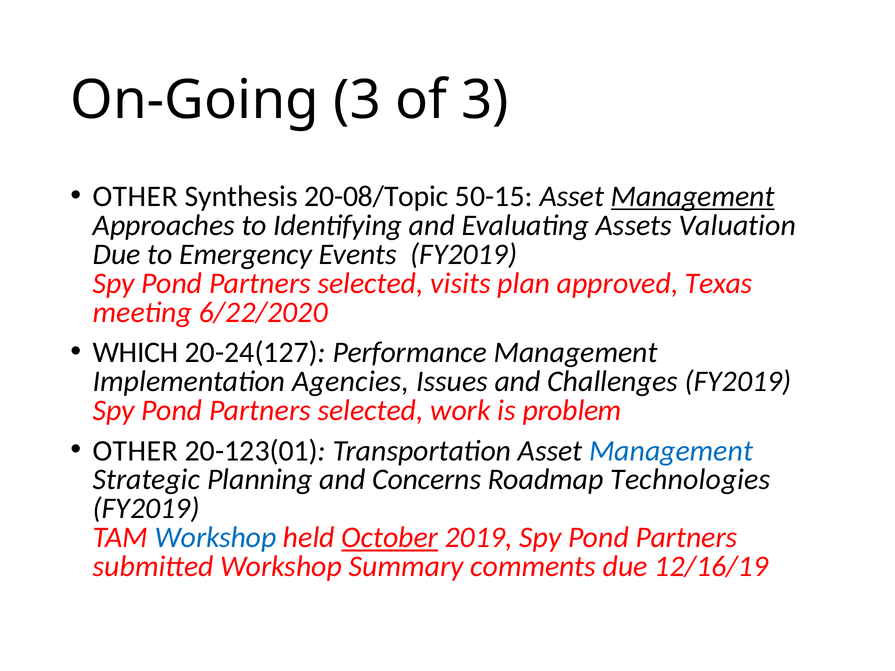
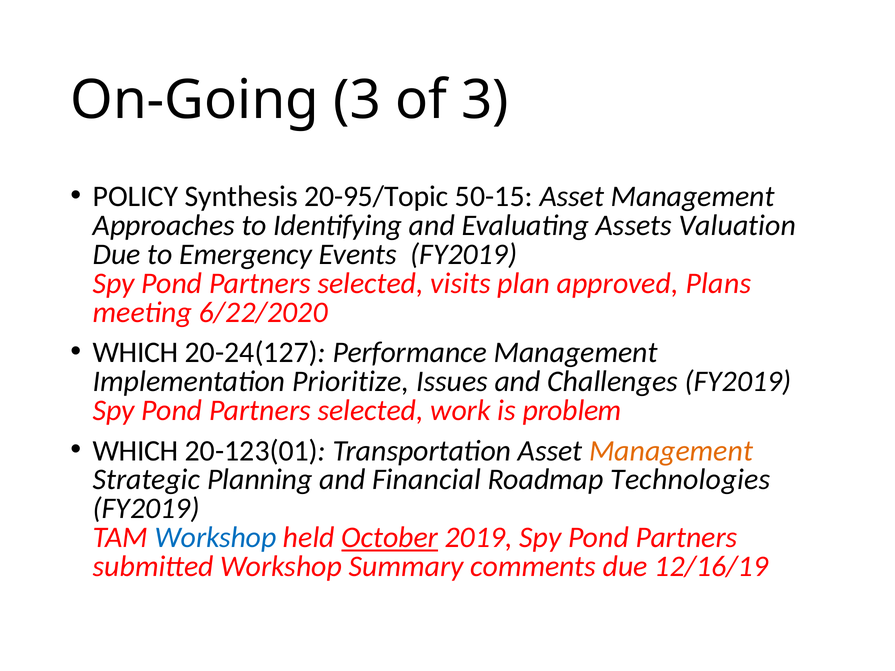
OTHER at (135, 196): OTHER -> POLICY
20-08/Topic: 20-08/Topic -> 20-95/Topic
Management at (693, 196) underline: present -> none
Texas: Texas -> Plans
Agencies: Agencies -> Prioritize
OTHER at (135, 451): OTHER -> WHICH
Management at (671, 451) colour: blue -> orange
Concerns: Concerns -> Financial
